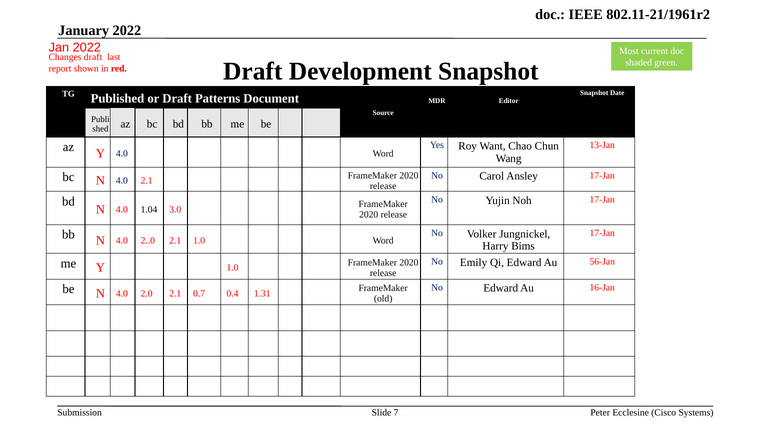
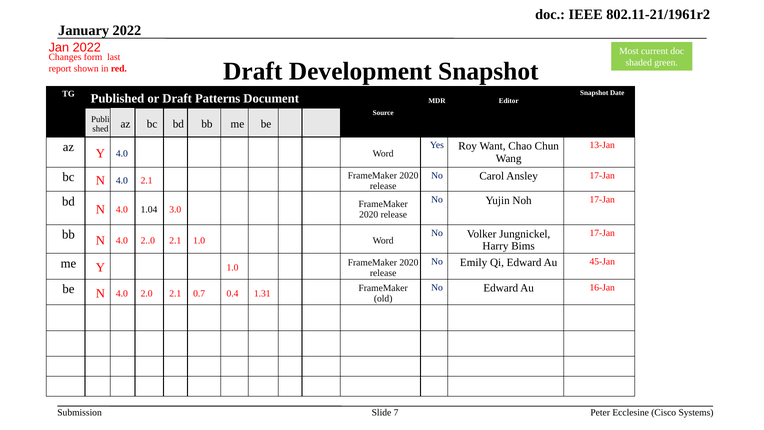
Changes draft: draft -> form
56-Jan: 56-Jan -> 45-Jan
